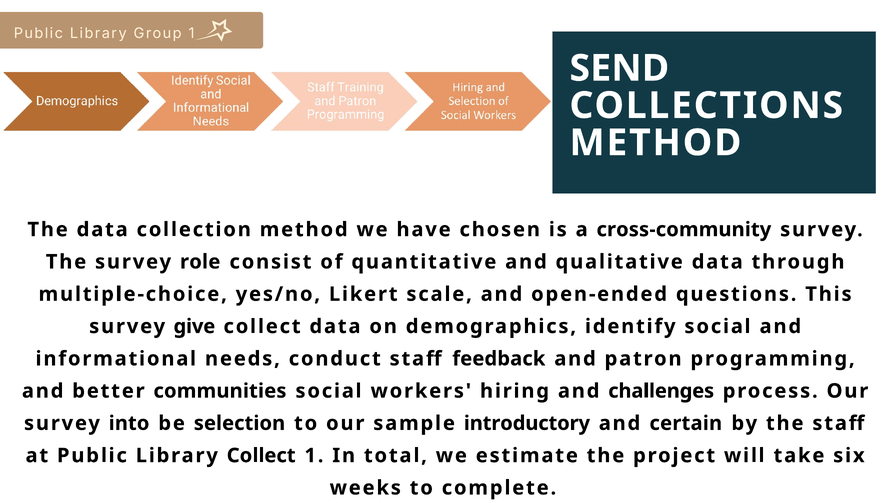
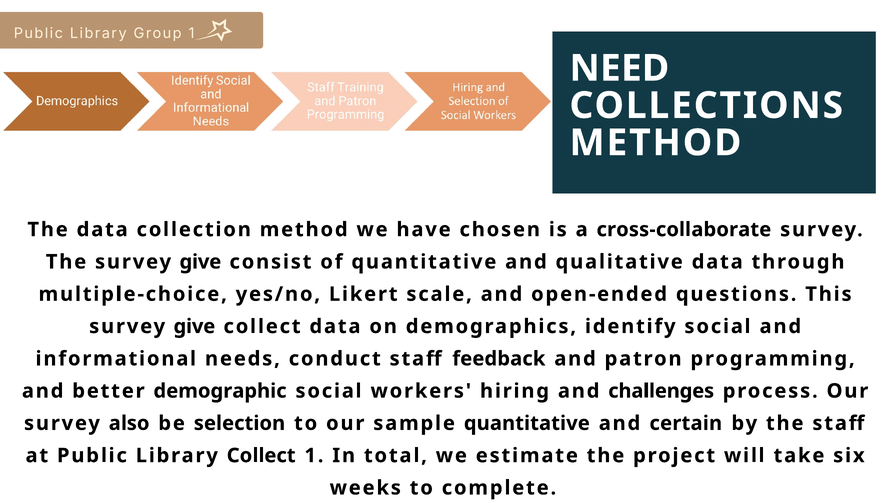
SEND: SEND -> NEED
cross-community: cross-community -> cross-collaborate
The survey role: role -> give
communities: communities -> demographic
into: into -> also
sample introductory: introductory -> quantitative
